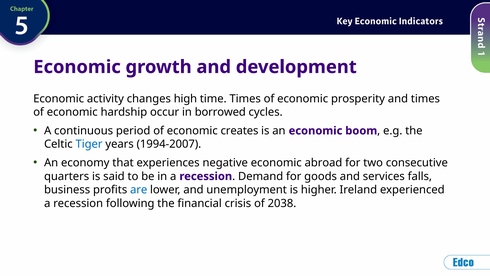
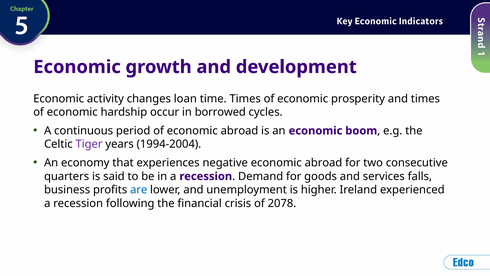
high: high -> loan
of economic creates: creates -> abroad
Tiger colour: blue -> purple
1994-2007: 1994-2007 -> 1994-2004
2038: 2038 -> 2078
